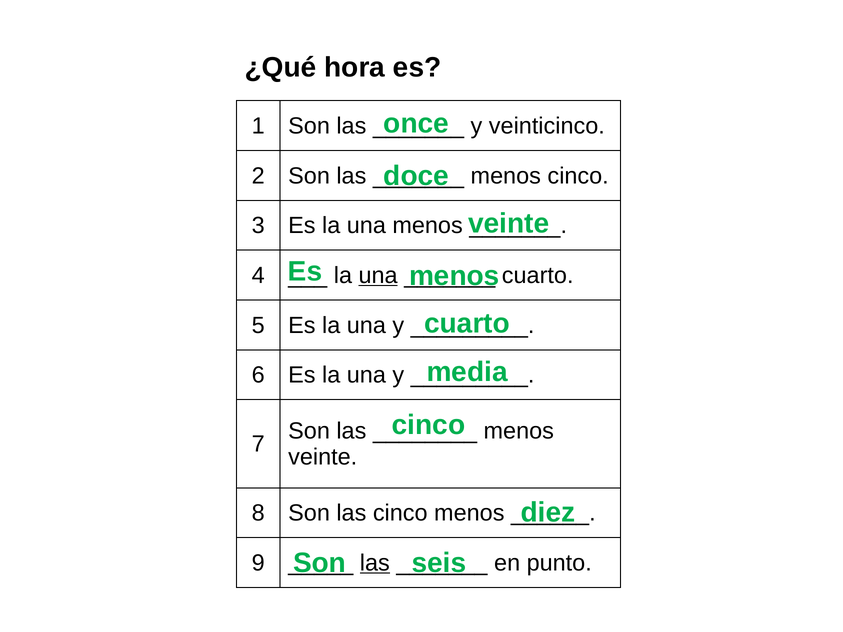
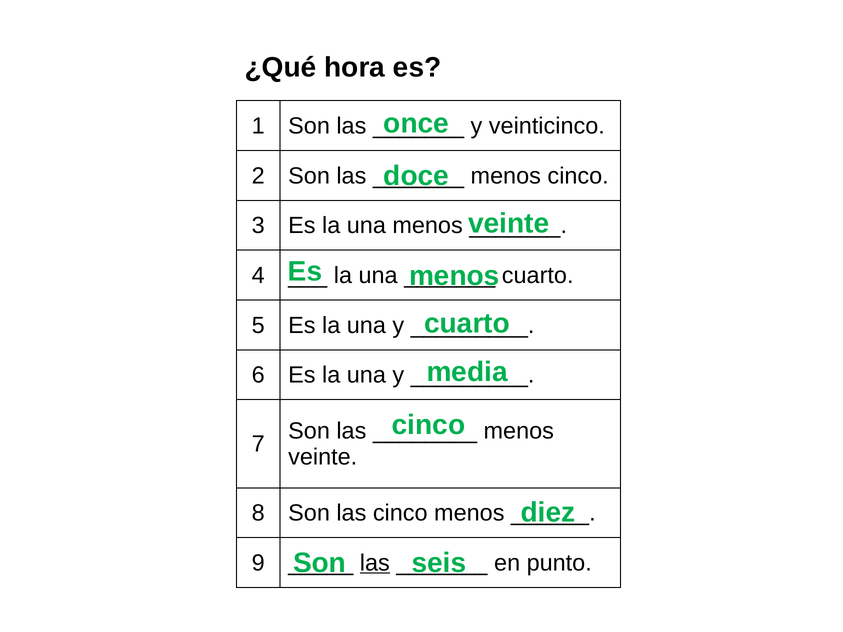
una at (378, 276) underline: present -> none
